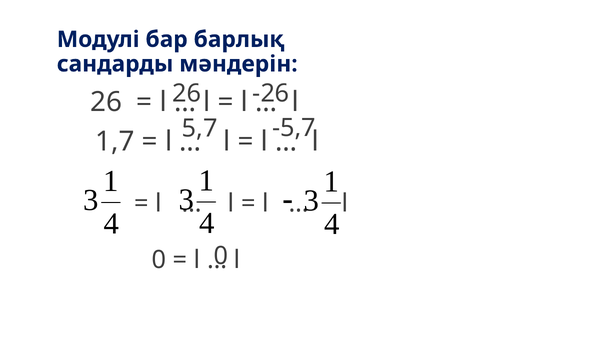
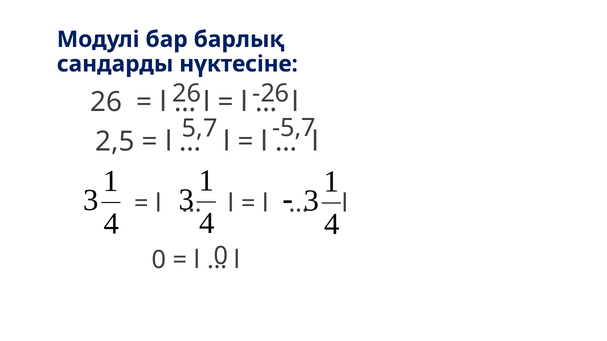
мәндерін: мәндерін -> нүктесіне
1,7: 1,7 -> 2,5
